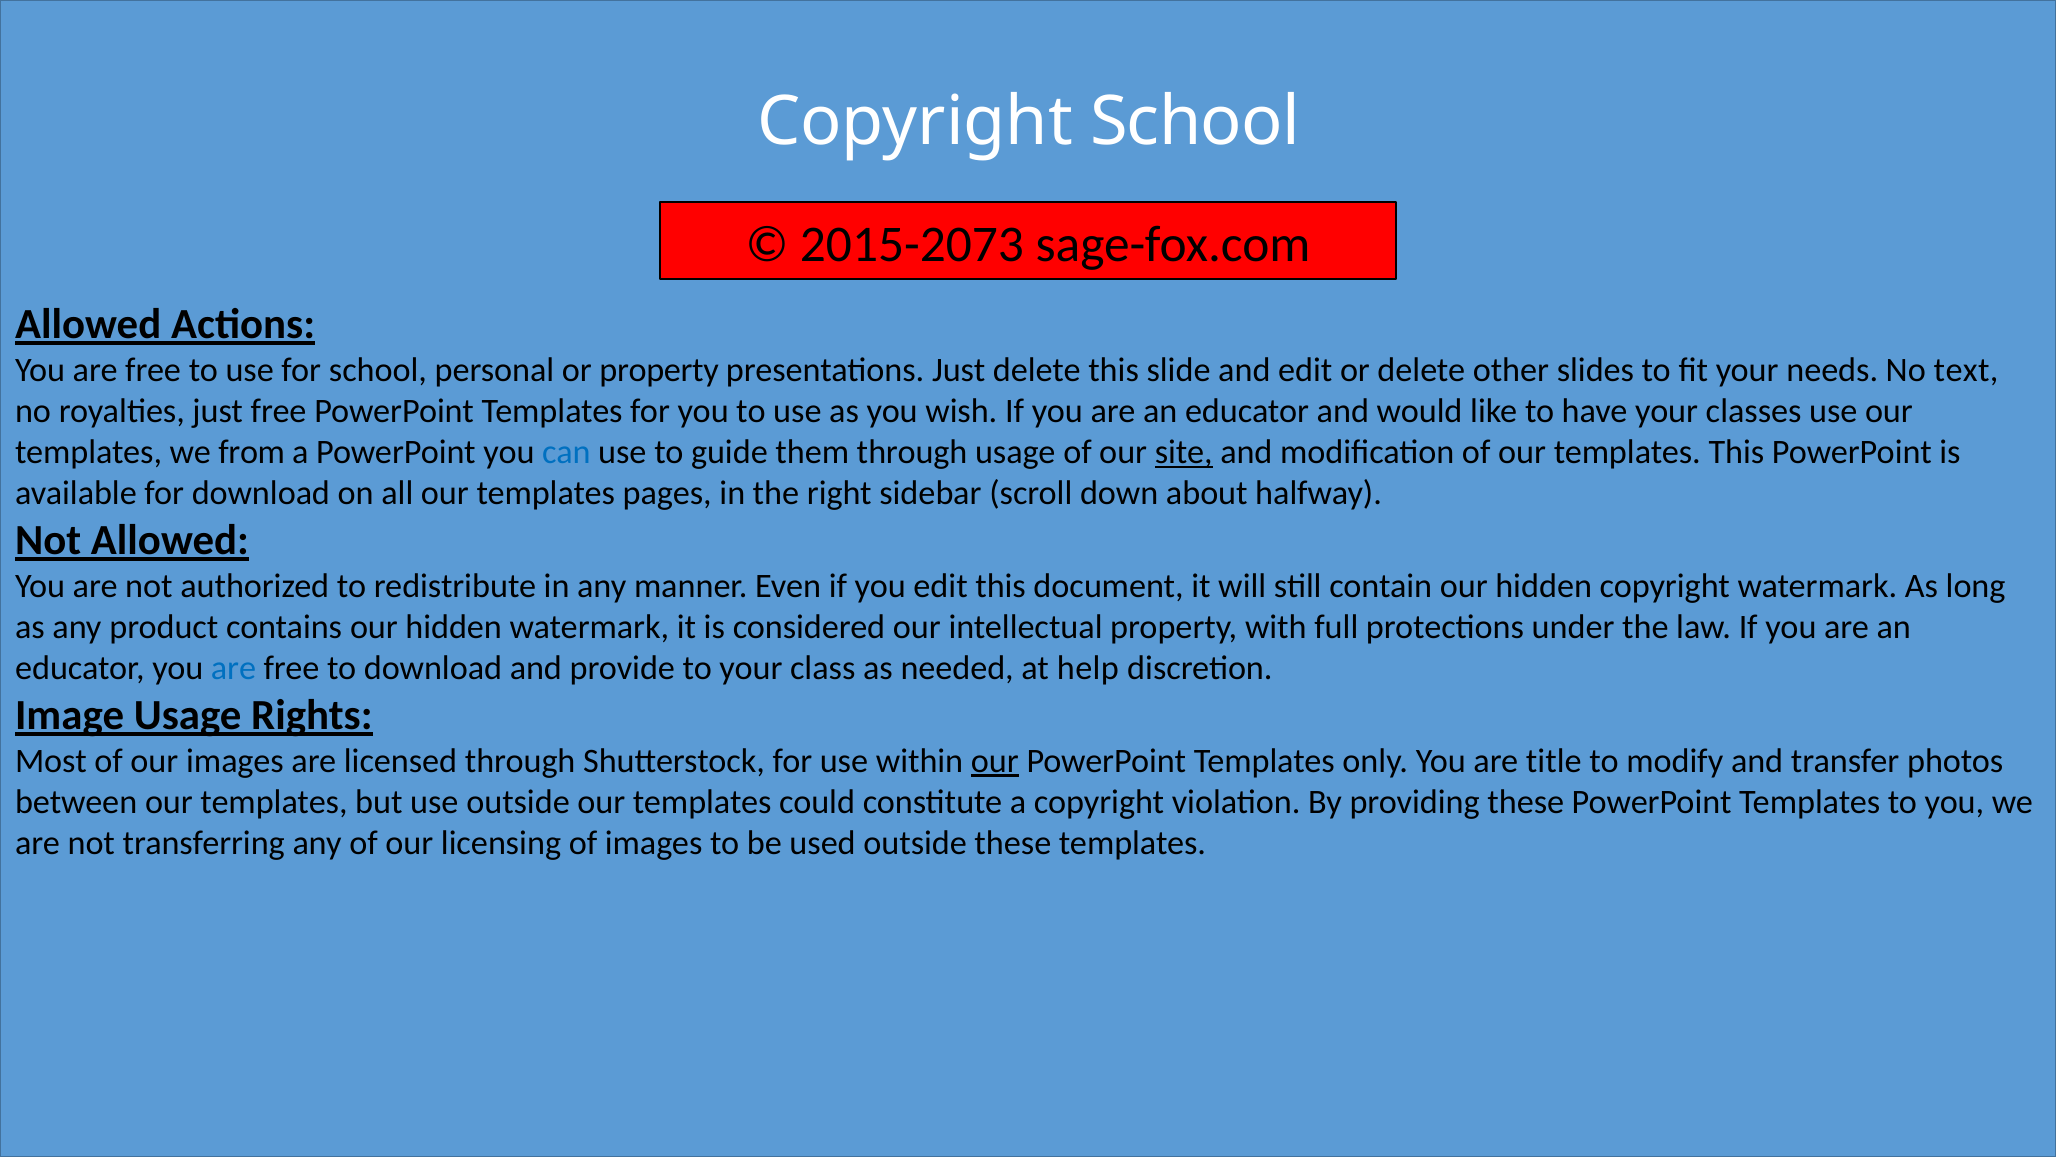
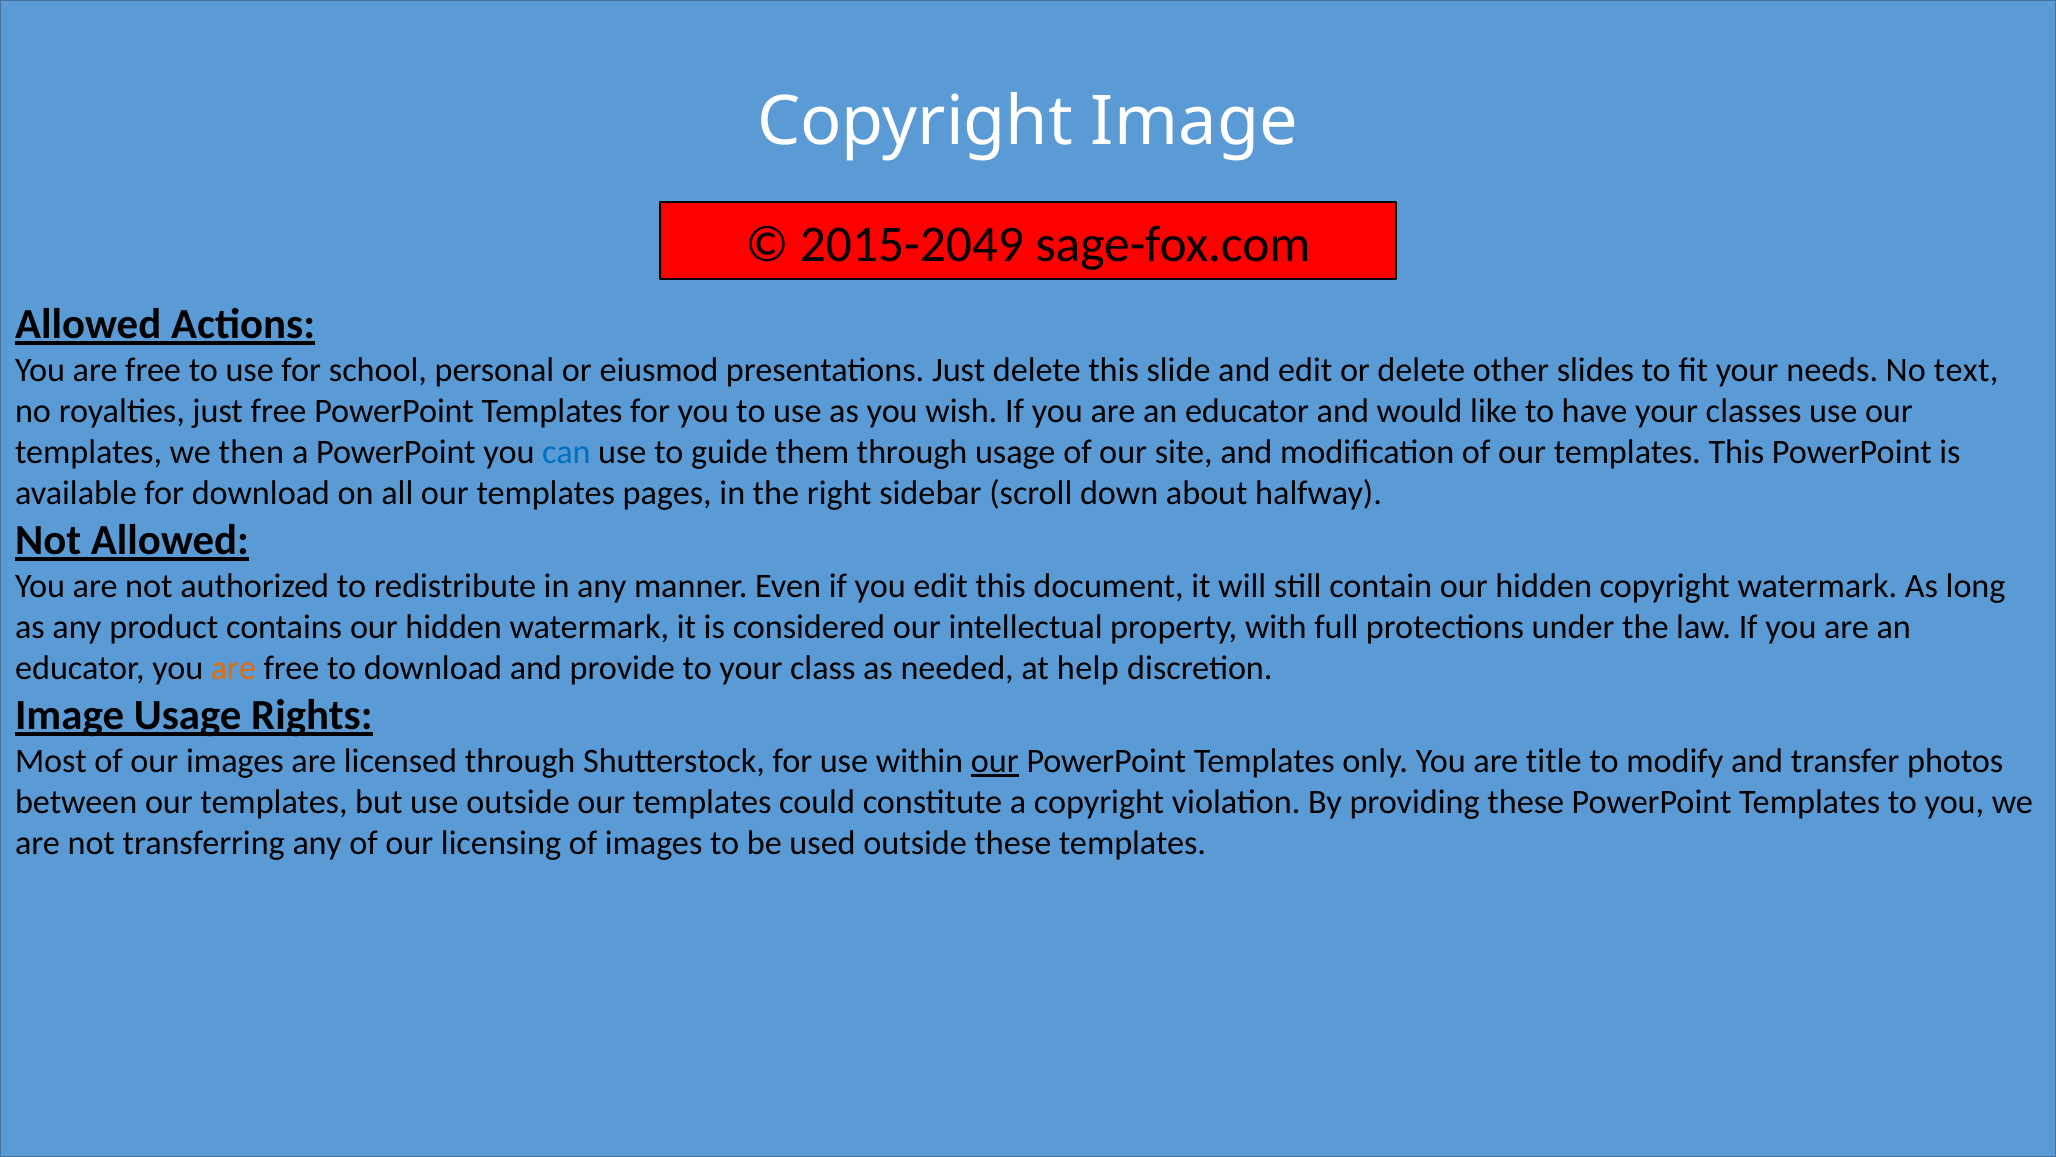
Copyright School: School -> Image
2015-2073: 2015-2073 -> 2015-2049
or property: property -> eiusmod
from: from -> then
site underline: present -> none
are at (233, 668) colour: blue -> orange
